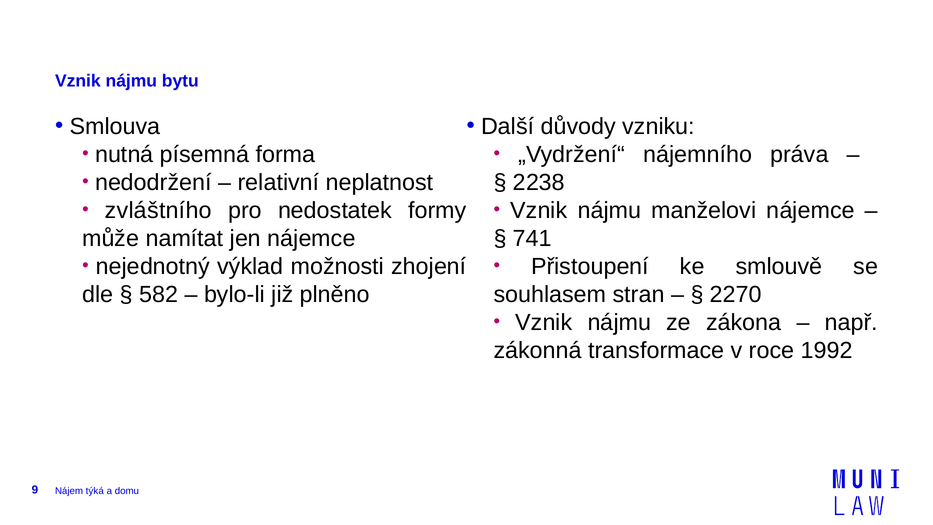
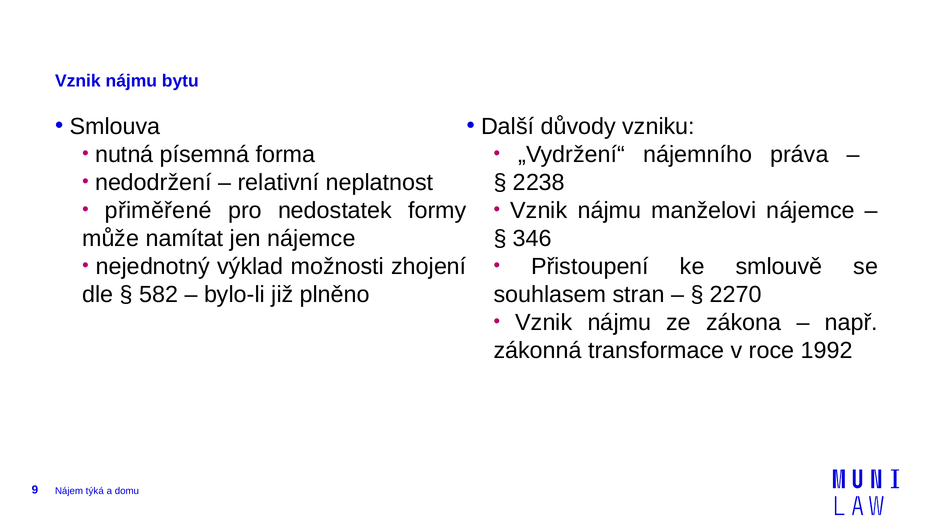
zvláštního: zvláštního -> přiměřené
741: 741 -> 346
